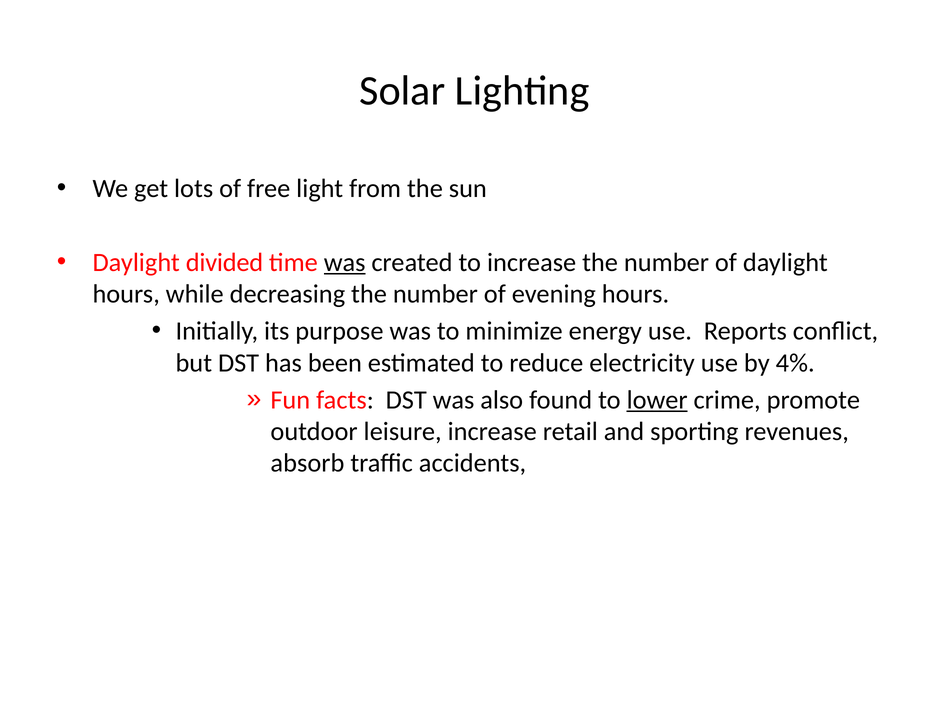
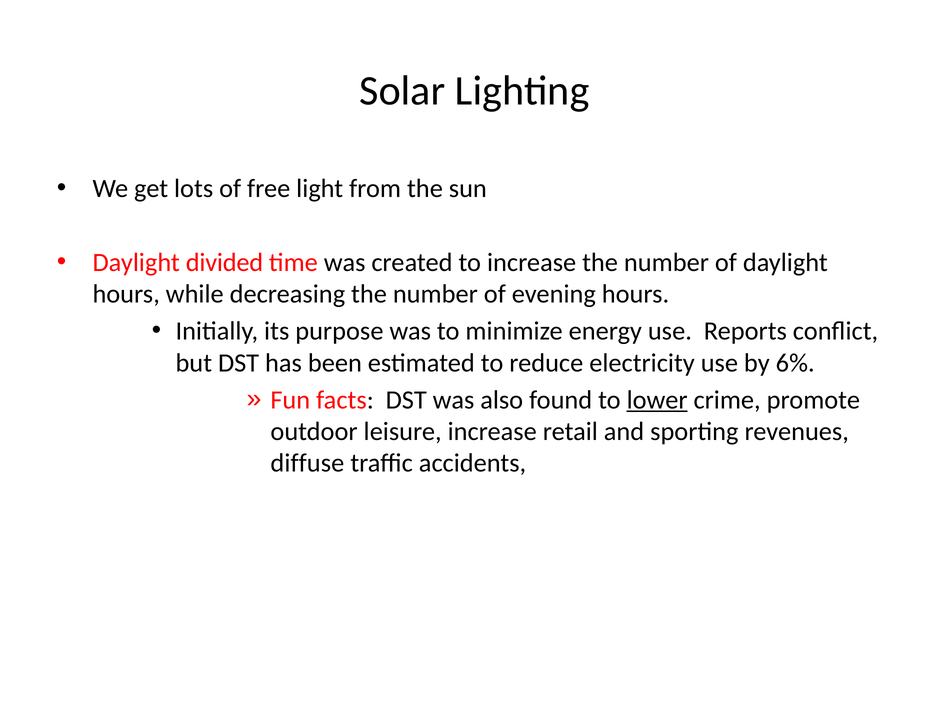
was at (345, 262) underline: present -> none
4%: 4% -> 6%
absorb: absorb -> diffuse
